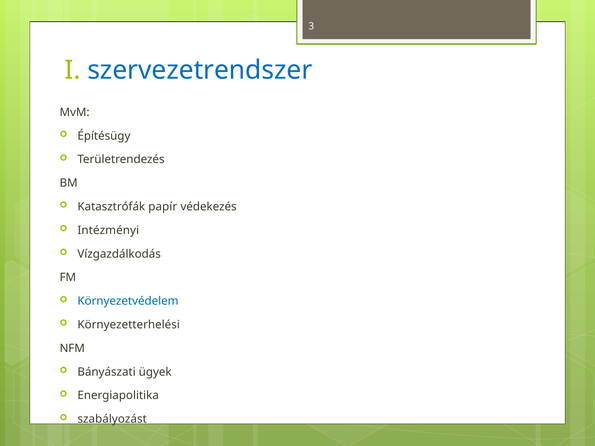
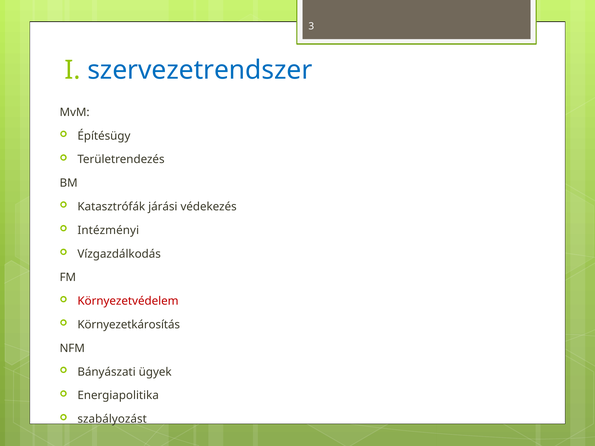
papír: papír -> járási
Környezetvédelem colour: blue -> red
Környezetterhelési: Környezetterhelési -> Környezetkárosítás
